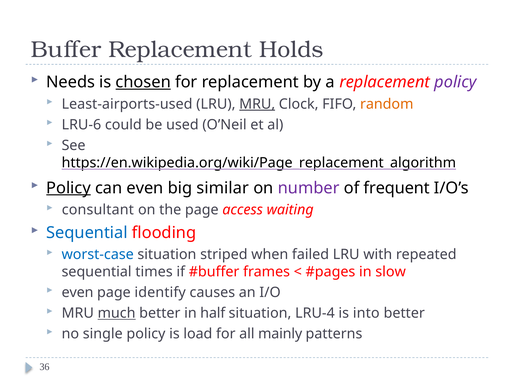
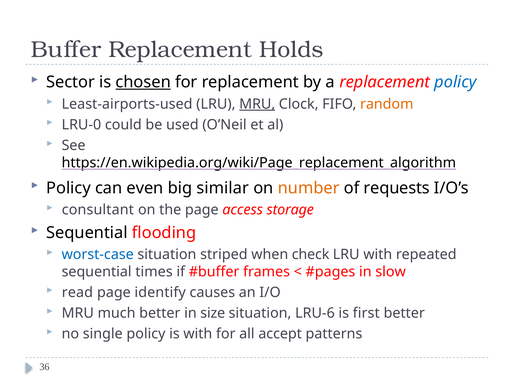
Needs: Needs -> Sector
policy at (455, 82) colour: purple -> blue
LRU-6: LRU-6 -> LRU-0
Policy at (68, 188) underline: present -> none
number colour: purple -> orange
frequent: frequent -> requests
waiting: waiting -> storage
Sequential at (87, 232) colour: blue -> black
failed: failed -> check
even at (78, 292): even -> read
much underline: present -> none
half: half -> size
LRU-4: LRU-4 -> LRU-6
into: into -> first
is load: load -> with
mainly: mainly -> accept
